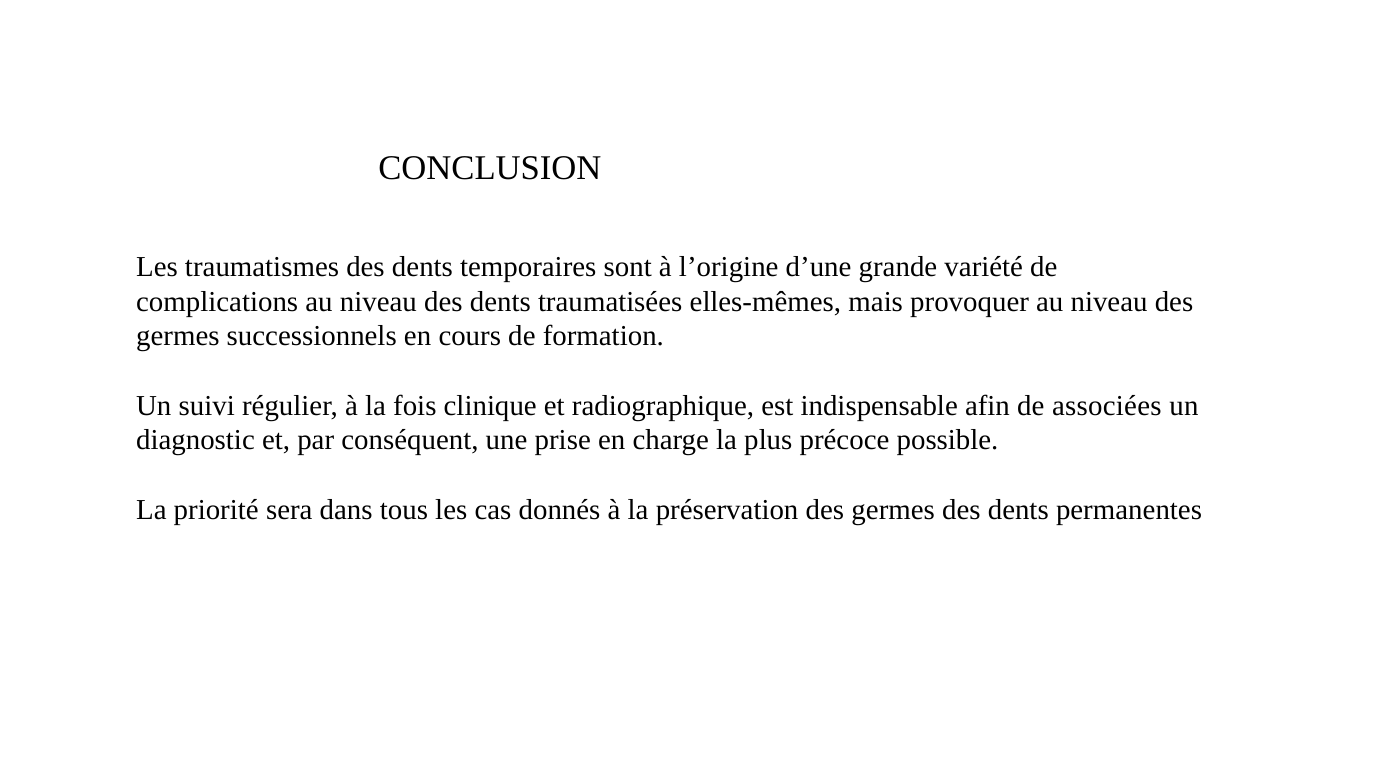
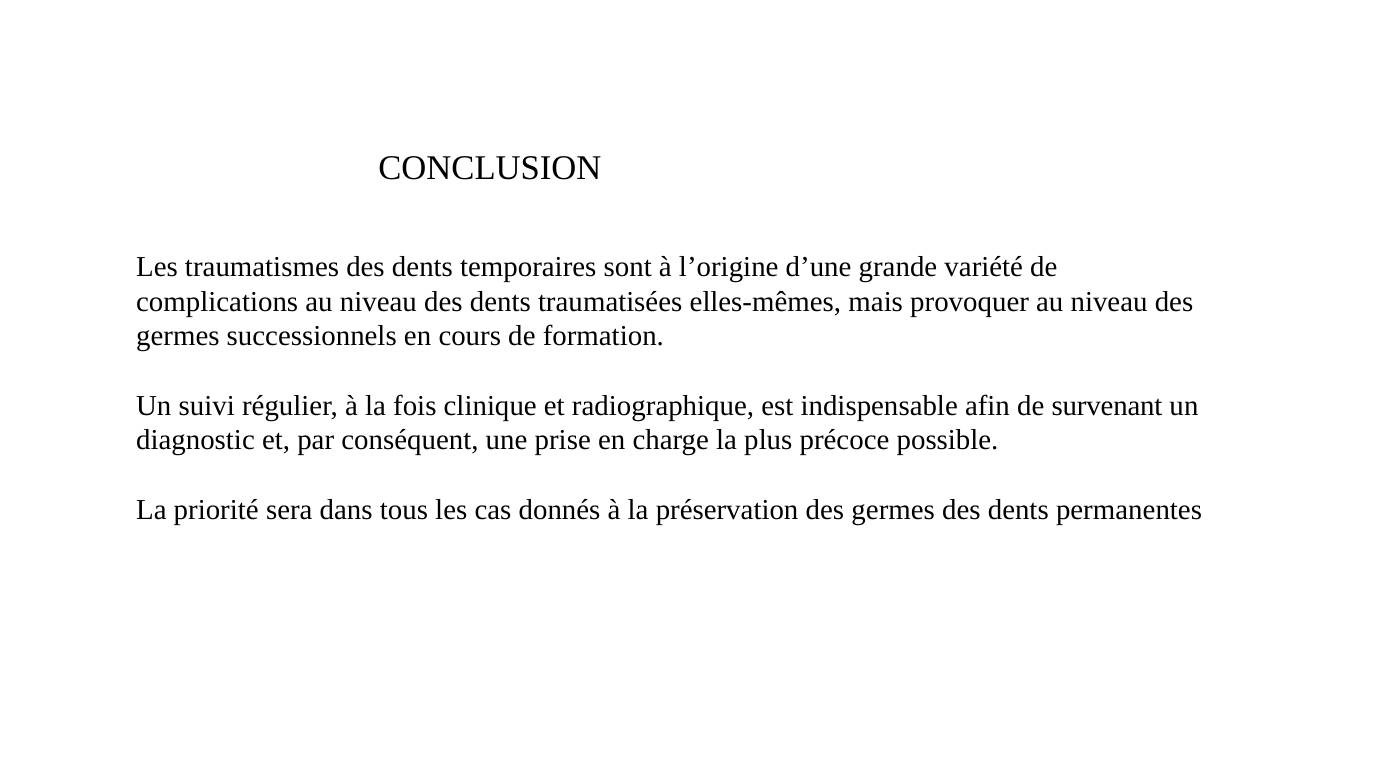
associées: associées -> survenant
